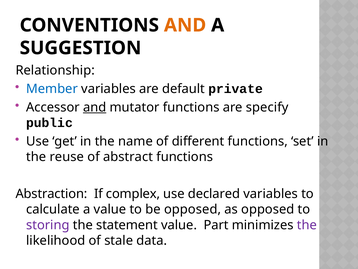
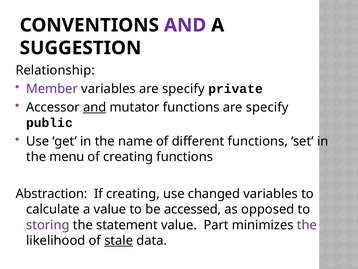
AND at (185, 25) colour: orange -> purple
Member colour: blue -> purple
variables are default: default -> specify
reuse: reuse -> menu
of abstract: abstract -> creating
If complex: complex -> creating
declared: declared -> changed
be opposed: opposed -> accessed
stale underline: none -> present
